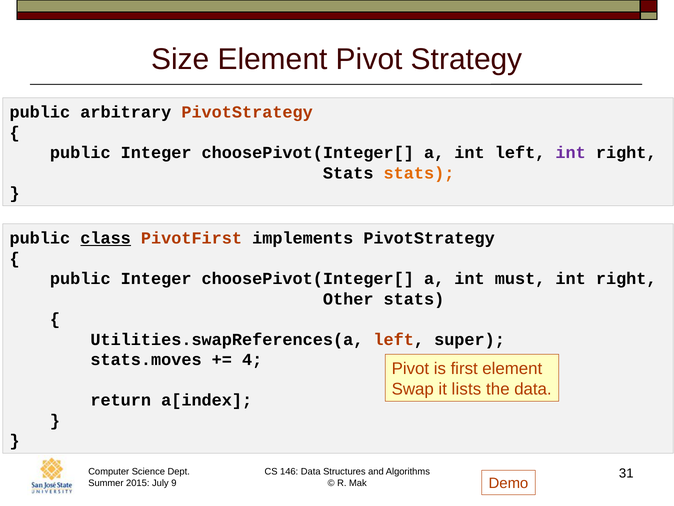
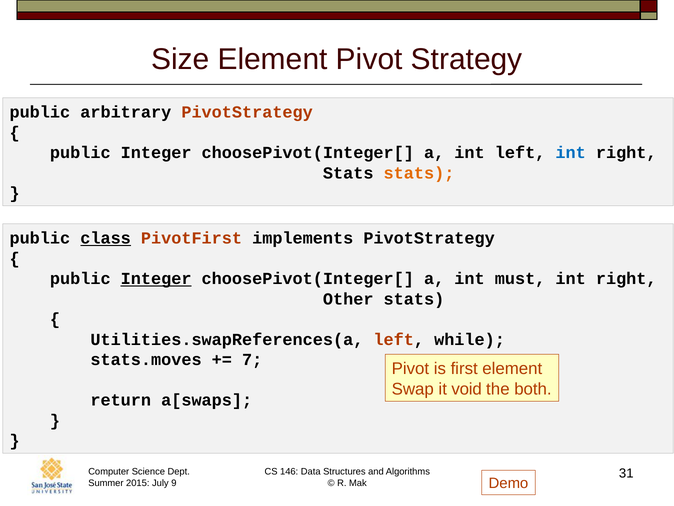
int at (571, 153) colour: purple -> blue
Integer at (156, 279) underline: none -> present
super: super -> while
4: 4 -> 7
lists: lists -> void
the data: data -> both
a[index: a[index -> a[swaps
